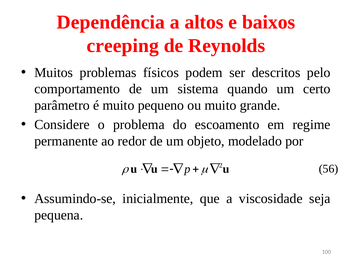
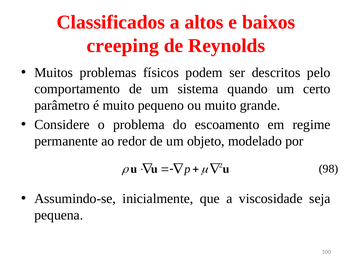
Dependência: Dependência -> Classificados
56: 56 -> 98
